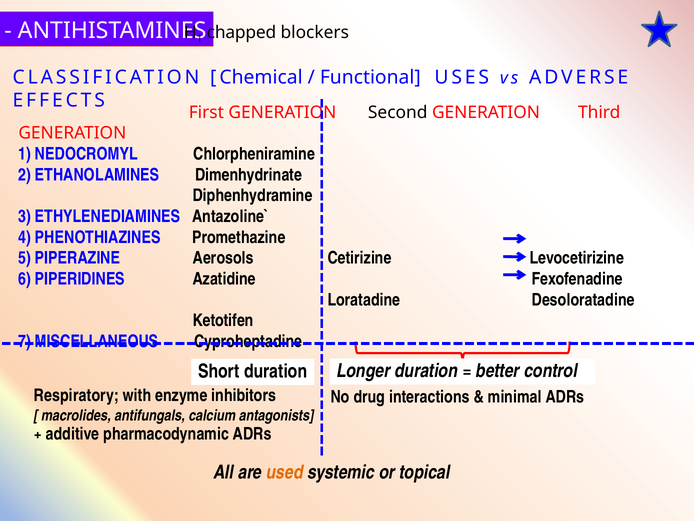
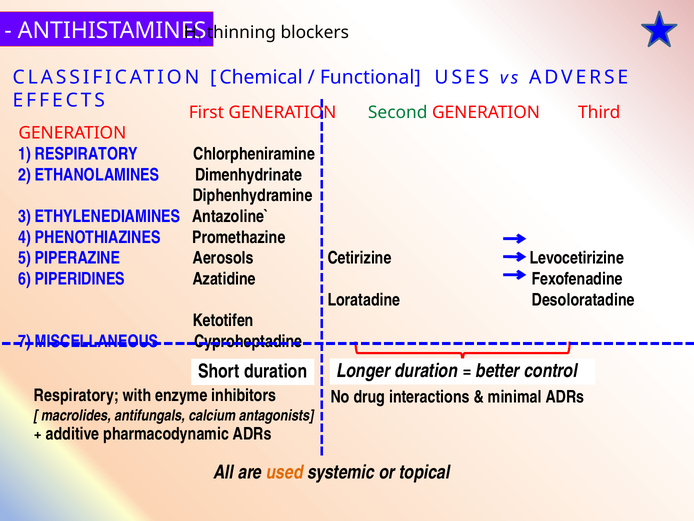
chapped: chapped -> thinning
Second colour: black -> green
1 NEDOCROMYL: NEDOCROMYL -> RESPIRATORY
